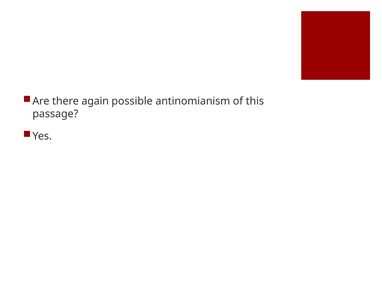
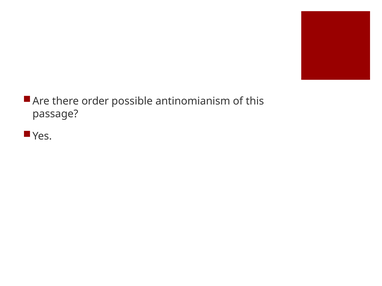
again: again -> order
